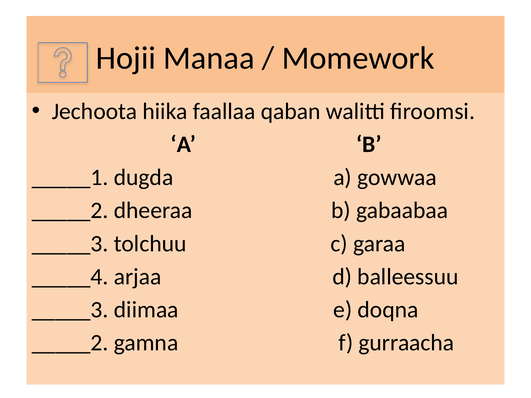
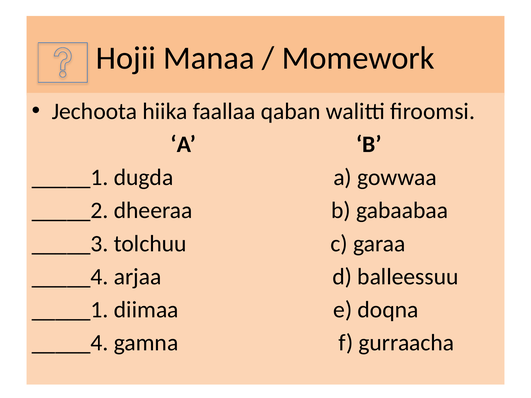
_____3 at (70, 310): _____3 -> _____1
_____2 at (70, 343): _____2 -> _____4
